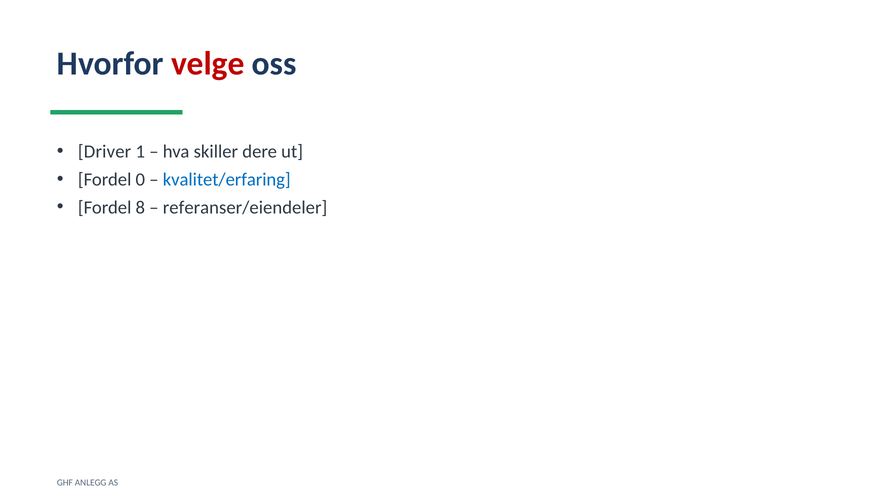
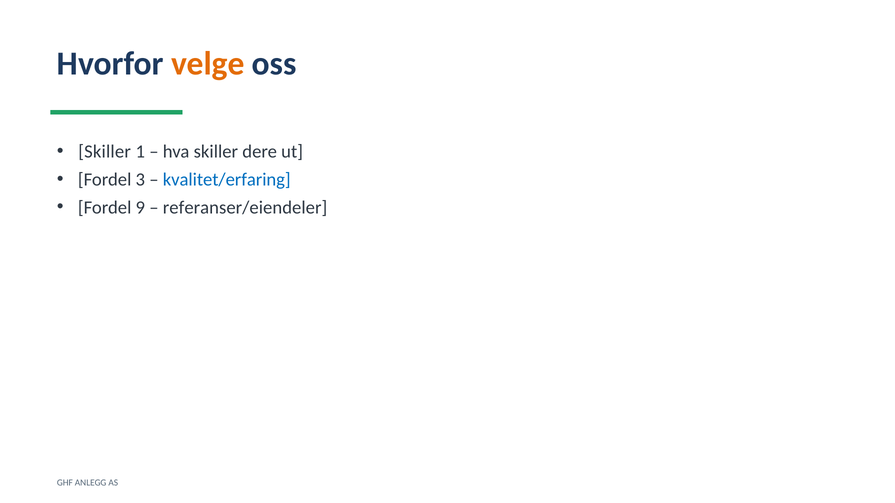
velge colour: red -> orange
Driver at (105, 152): Driver -> Skiller
0: 0 -> 3
8: 8 -> 9
